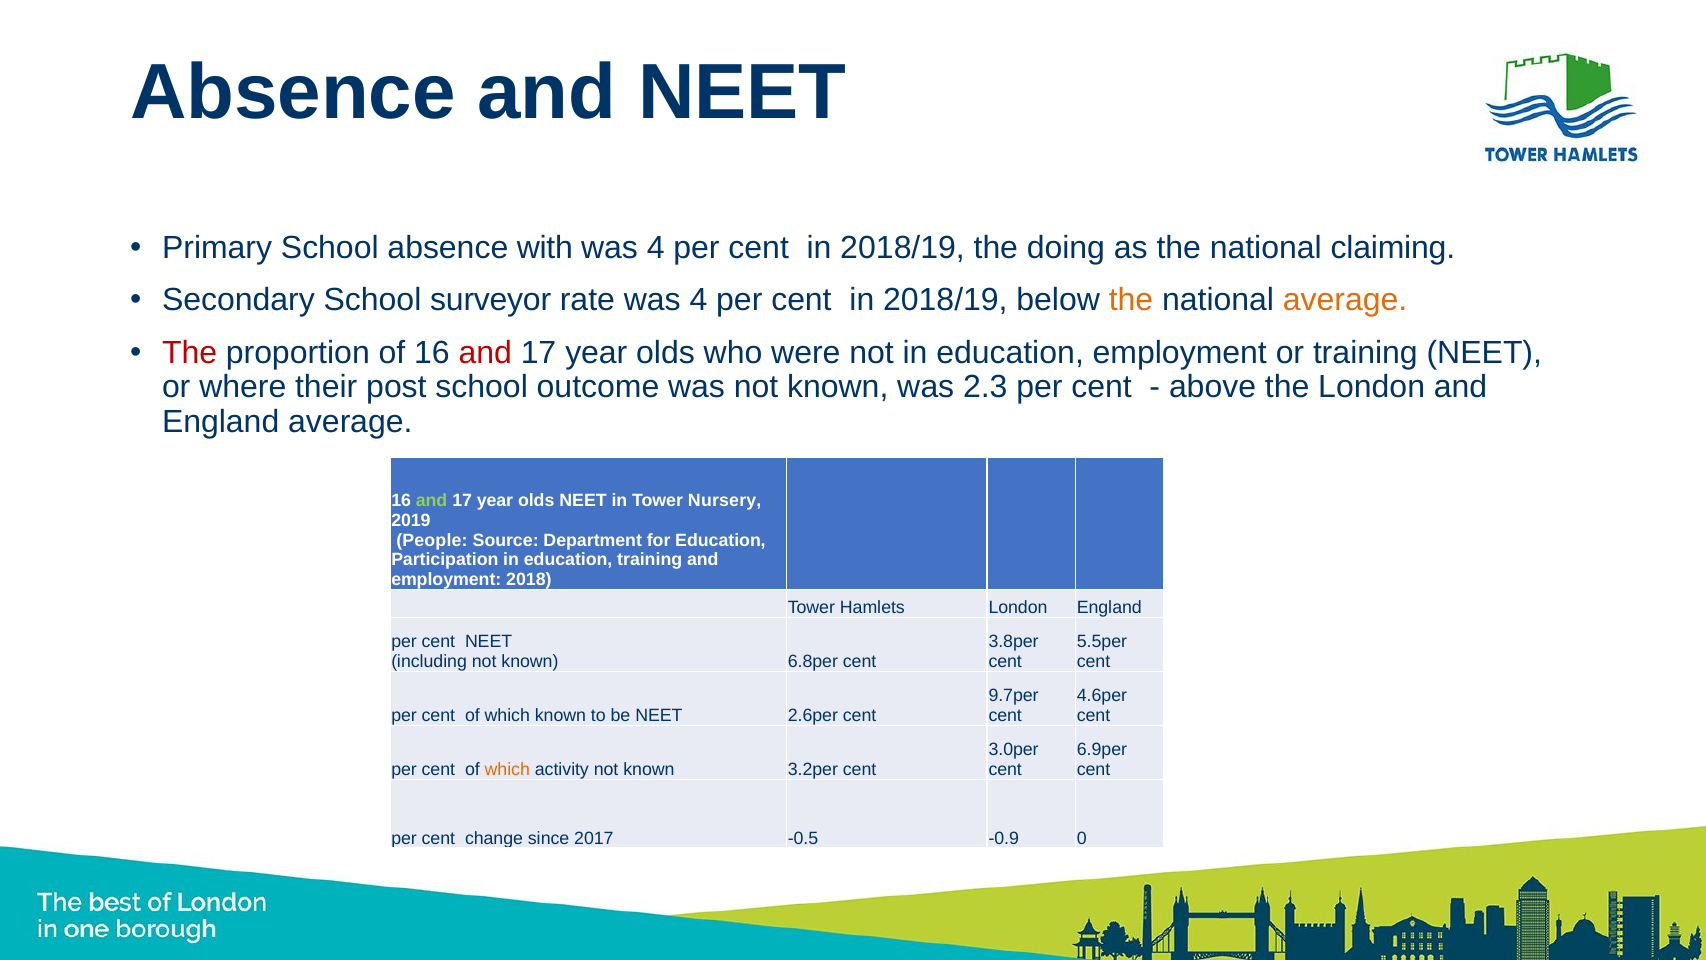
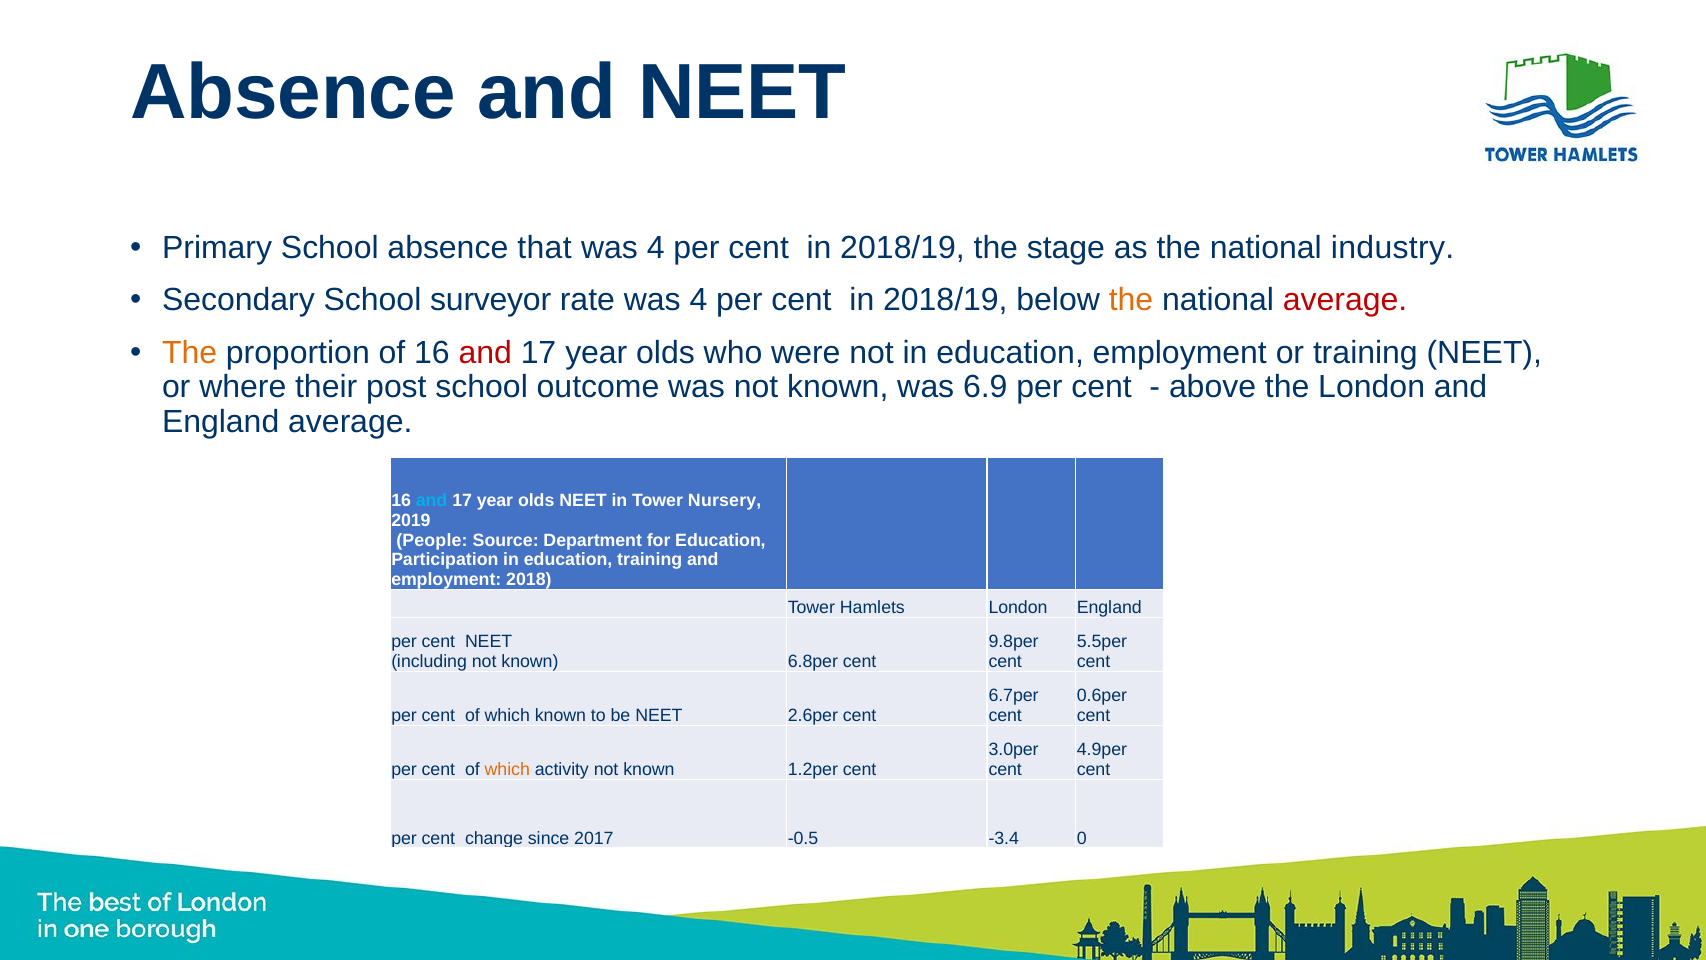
with: with -> that
doing: doing -> stage
claiming: claiming -> industry
average at (1345, 300) colour: orange -> red
The at (190, 353) colour: red -> orange
2.3: 2.3 -> 6.9
and at (432, 500) colour: light green -> light blue
3.8per: 3.8per -> 9.8per
9.7per: 9.7per -> 6.7per
4.6per: 4.6per -> 0.6per
6.9per: 6.9per -> 4.9per
3.2per: 3.2per -> 1.2per
-0.9: -0.9 -> -3.4
